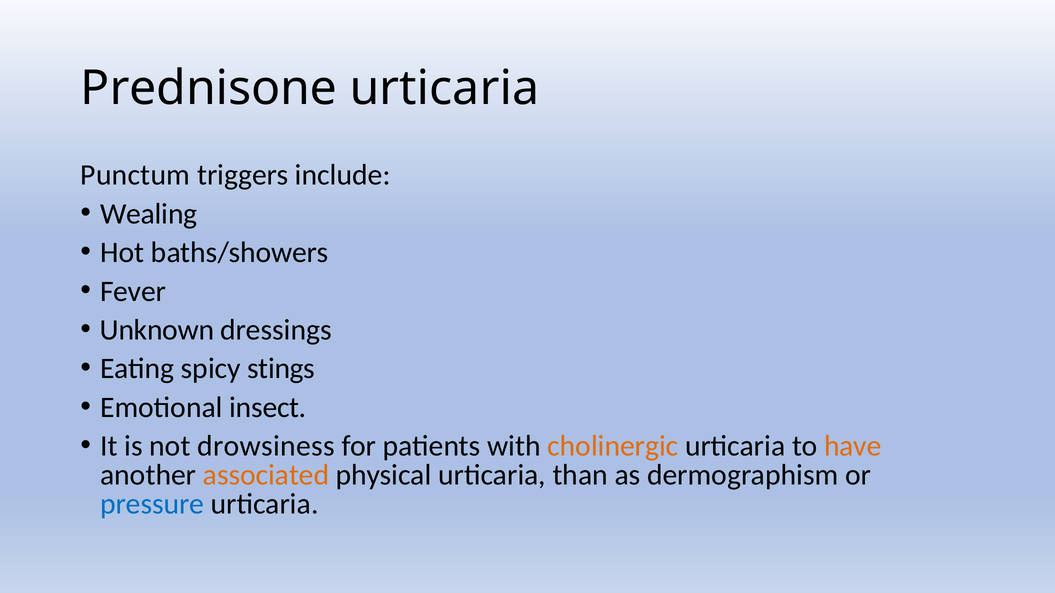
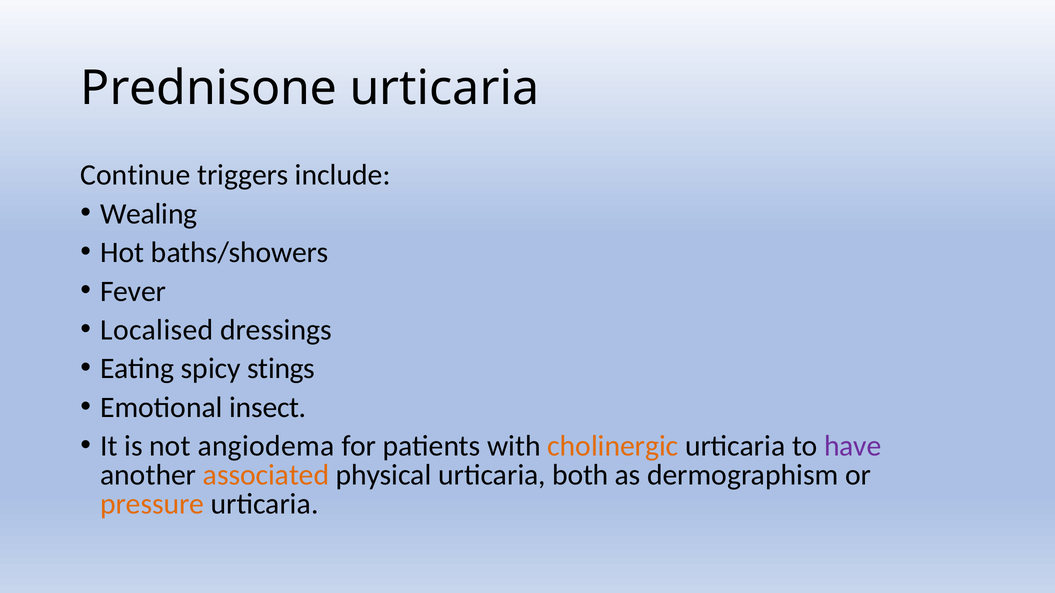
Punctum: Punctum -> Continue
Unknown: Unknown -> Localised
drowsiness: drowsiness -> angiodema
have colour: orange -> purple
than: than -> both
pressure colour: blue -> orange
